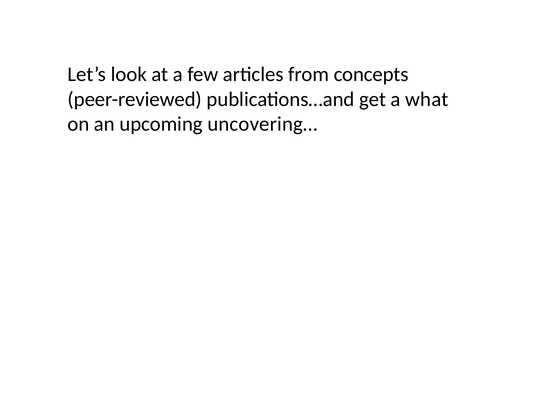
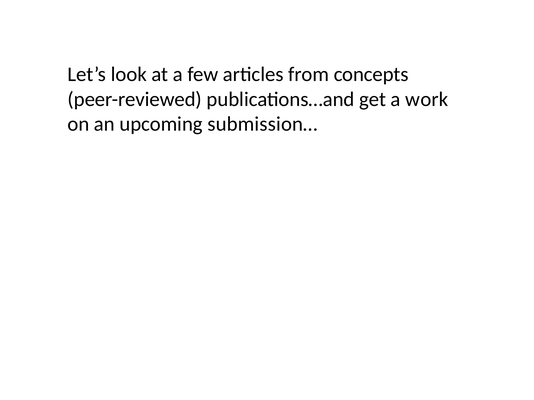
what: what -> work
uncovering…: uncovering… -> submission…
